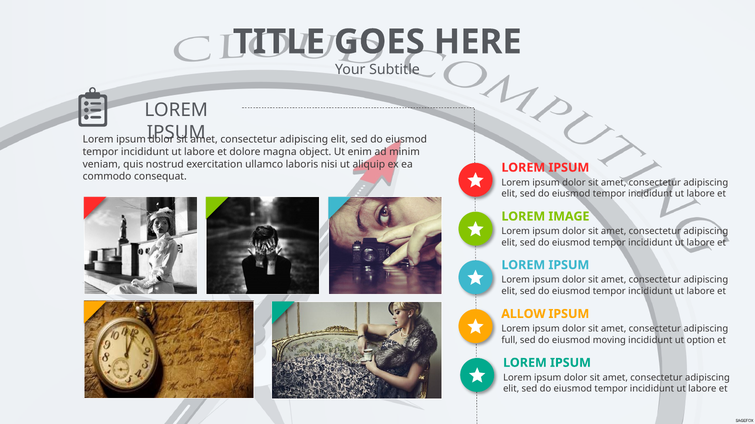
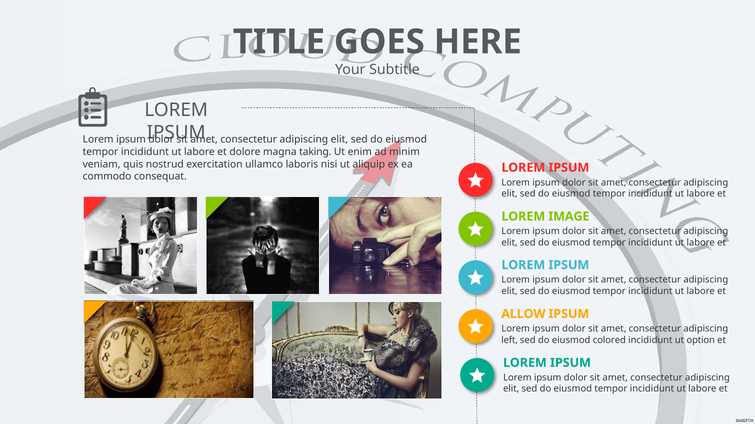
object: object -> taking
full: full -> left
moving: moving -> colored
